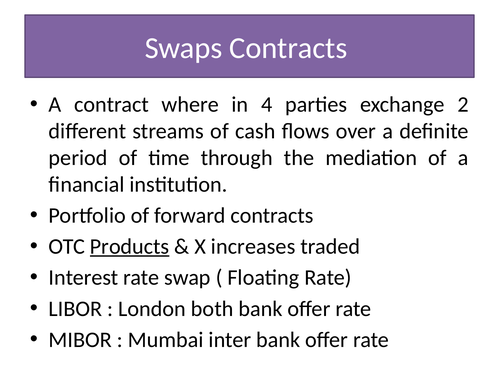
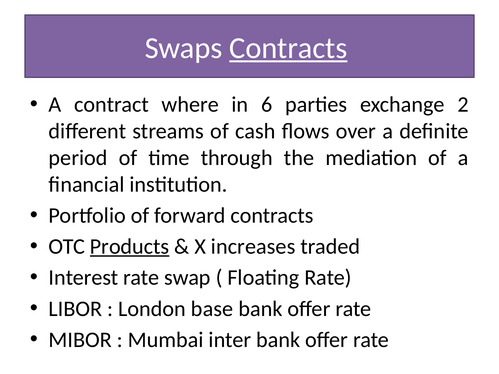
Contracts at (288, 48) underline: none -> present
4: 4 -> 6
both: both -> base
